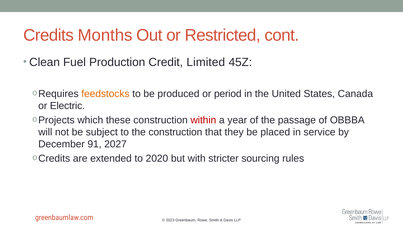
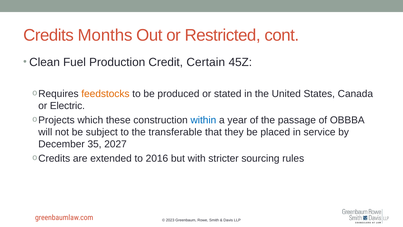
Limited: Limited -> Certain
period: period -> stated
within colour: red -> blue
the construction: construction -> transferable
91: 91 -> 35
2020: 2020 -> 2016
